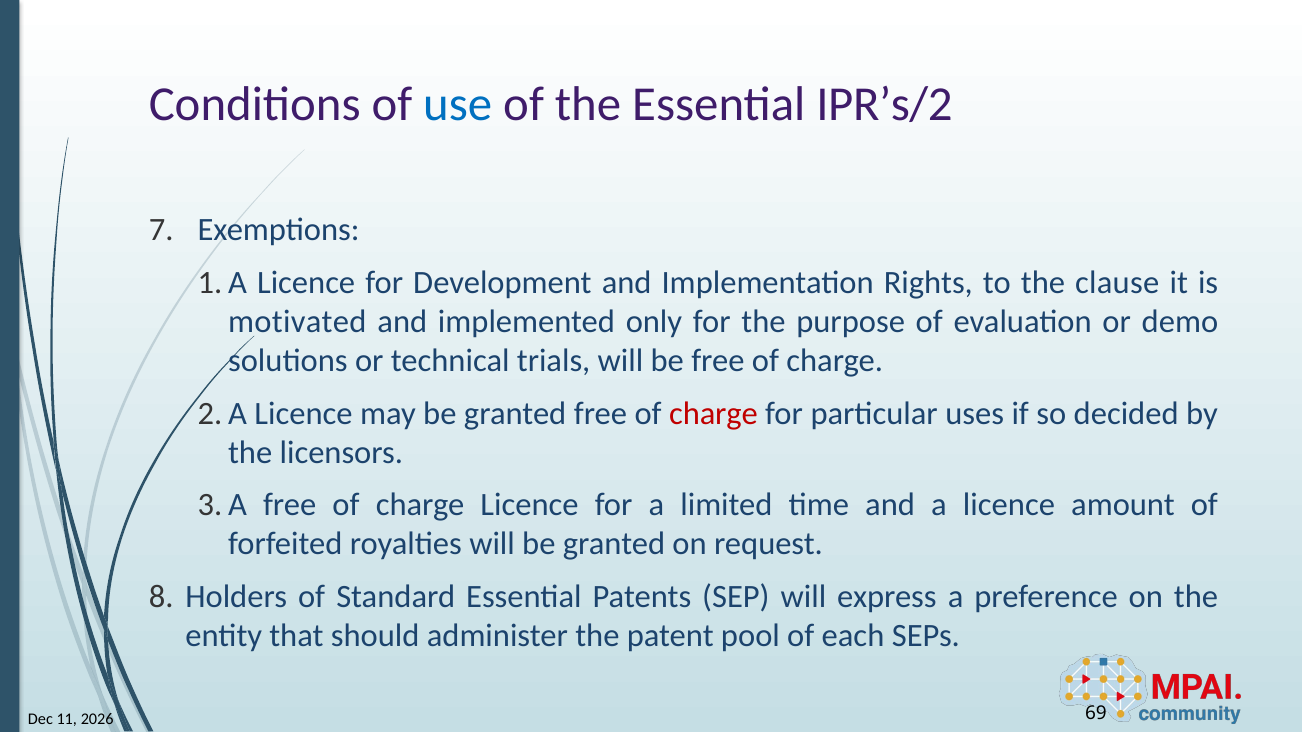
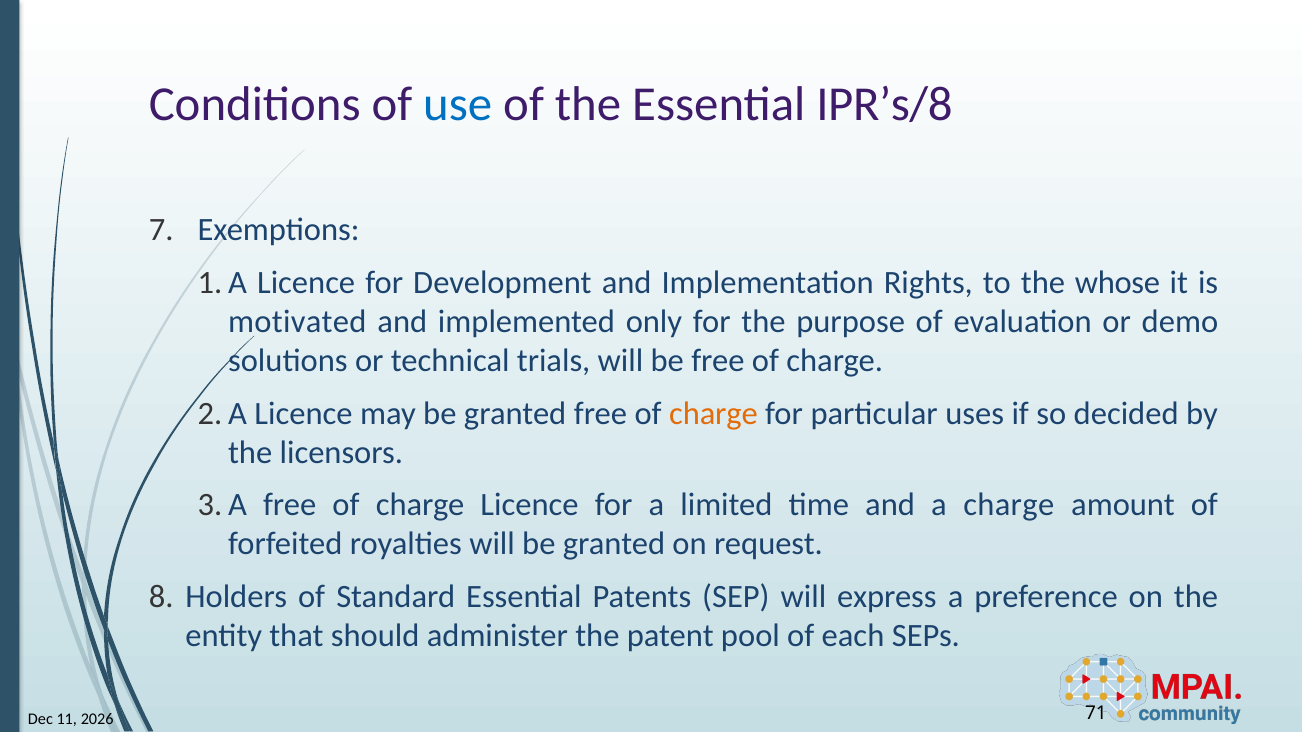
IPR’s/2: IPR’s/2 -> IPR’s/8
clause: clause -> whose
charge at (713, 414) colour: red -> orange
a licence: licence -> charge
69: 69 -> 71
